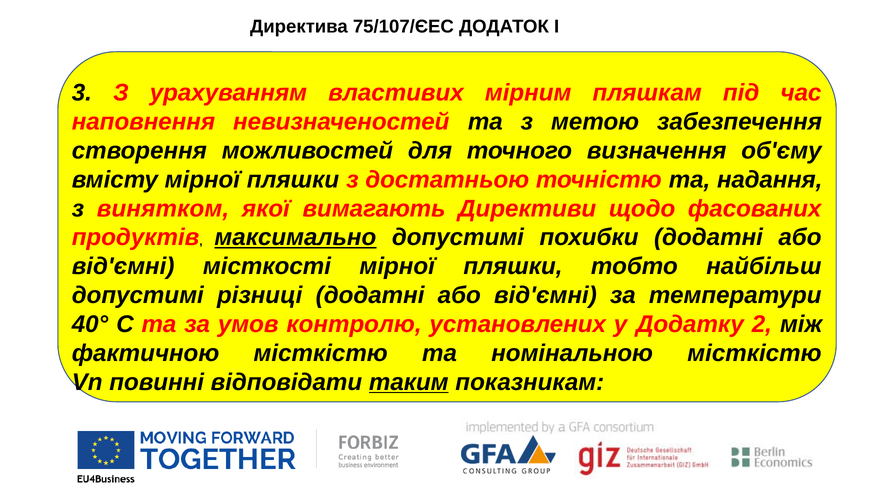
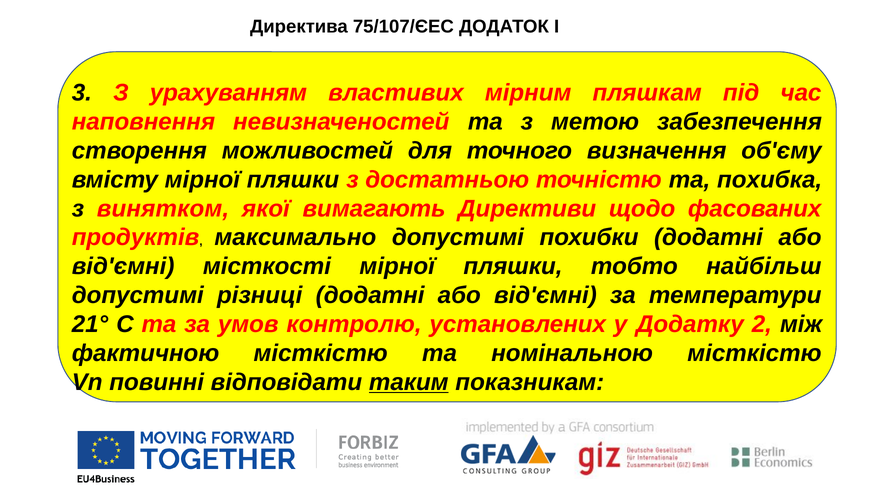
надання: надання -> похибка
максимально underline: present -> none
40°: 40° -> 21°
